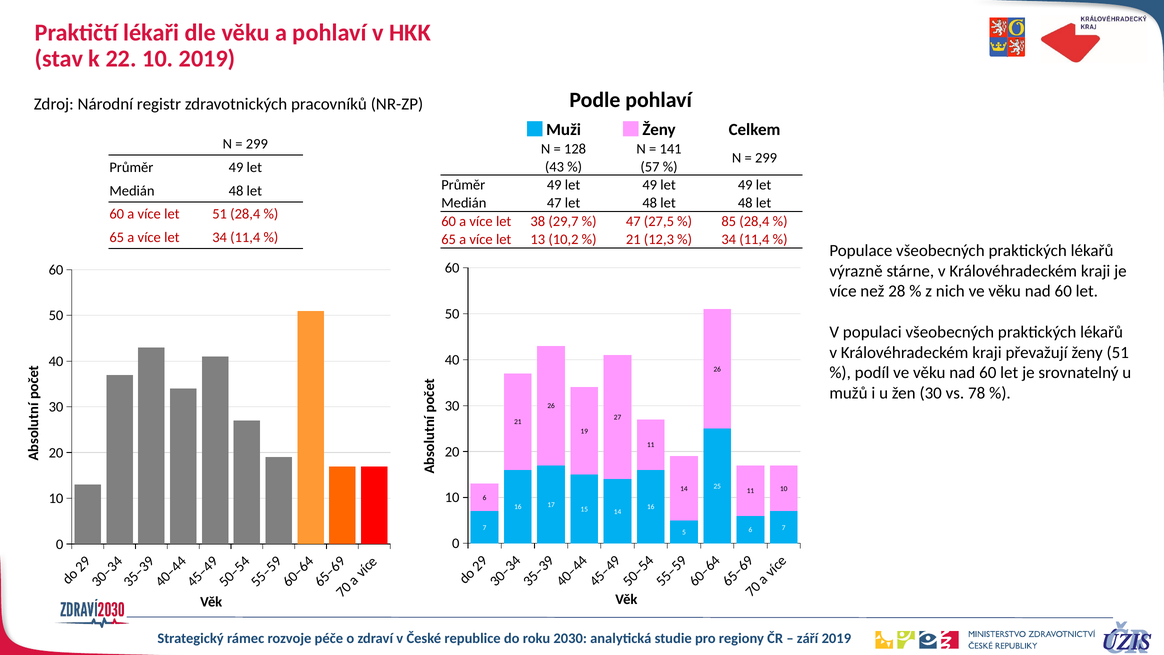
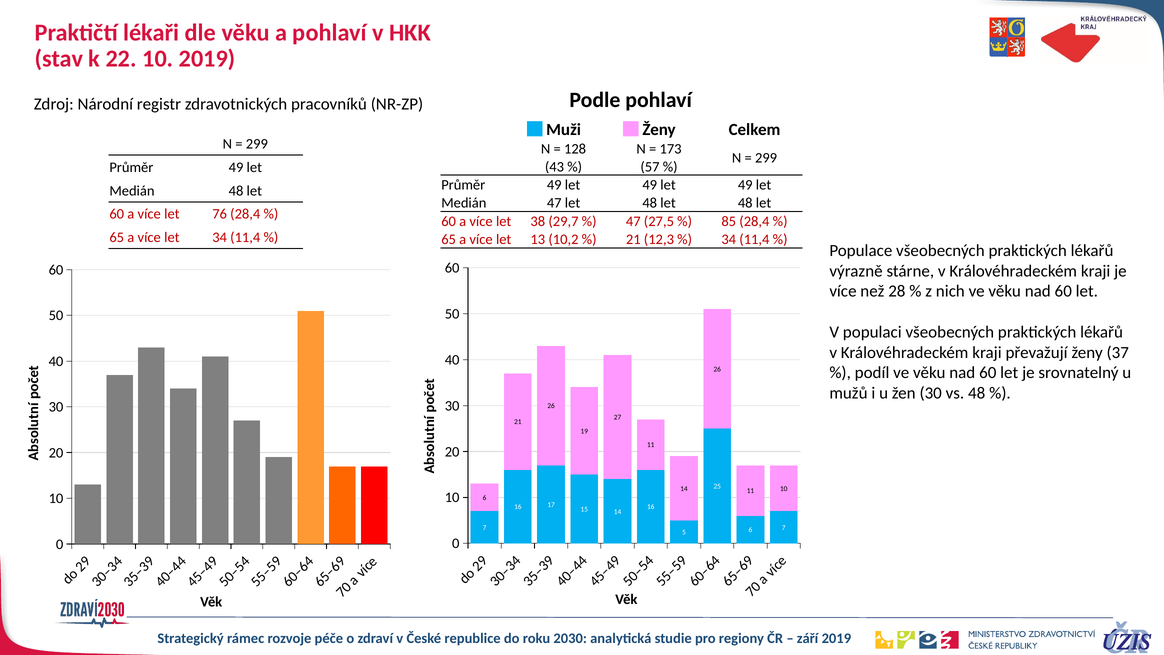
141: 141 -> 173
let 51: 51 -> 76
ženy 51: 51 -> 37
vs 78: 78 -> 48
